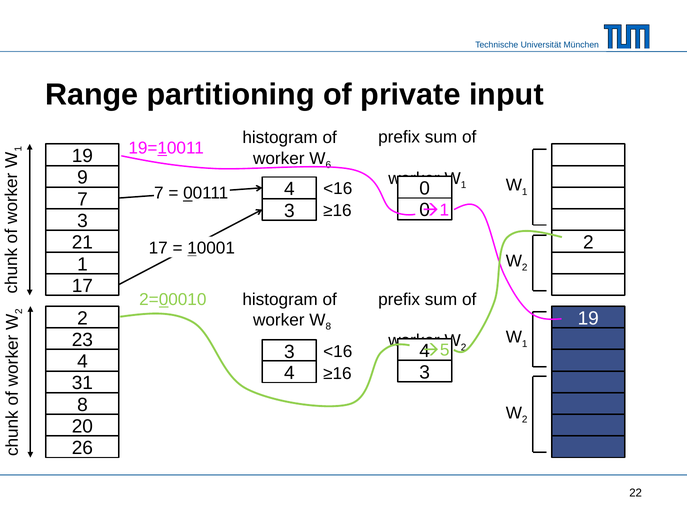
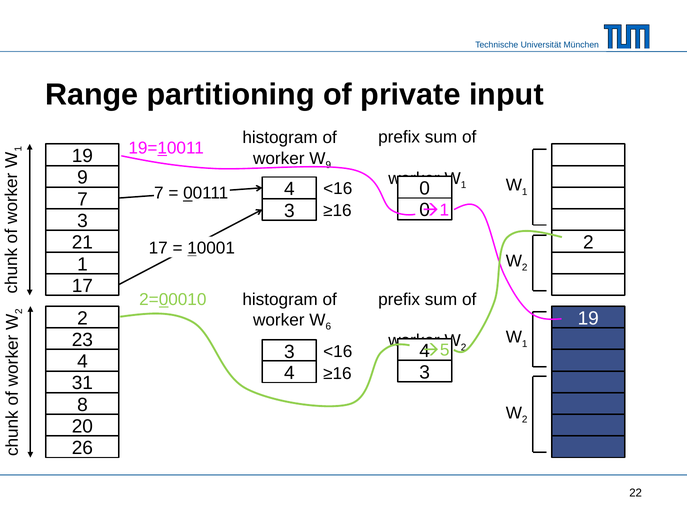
6 at (328, 165): 6 -> 9
8 at (328, 327): 8 -> 6
